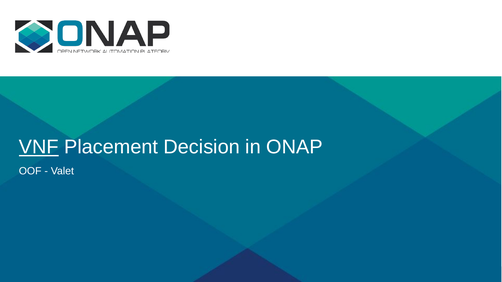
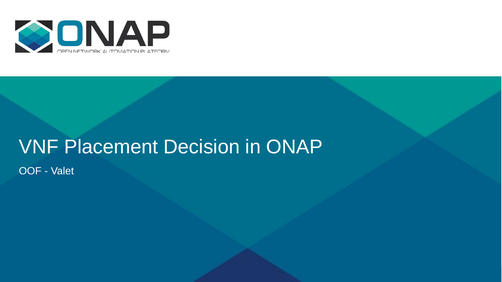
VNF underline: present -> none
